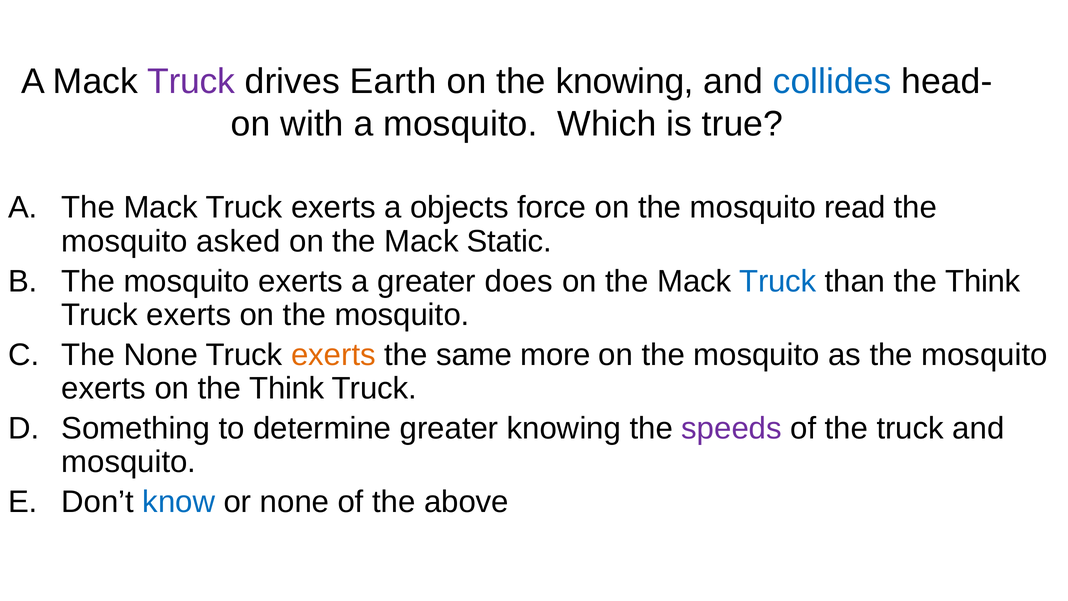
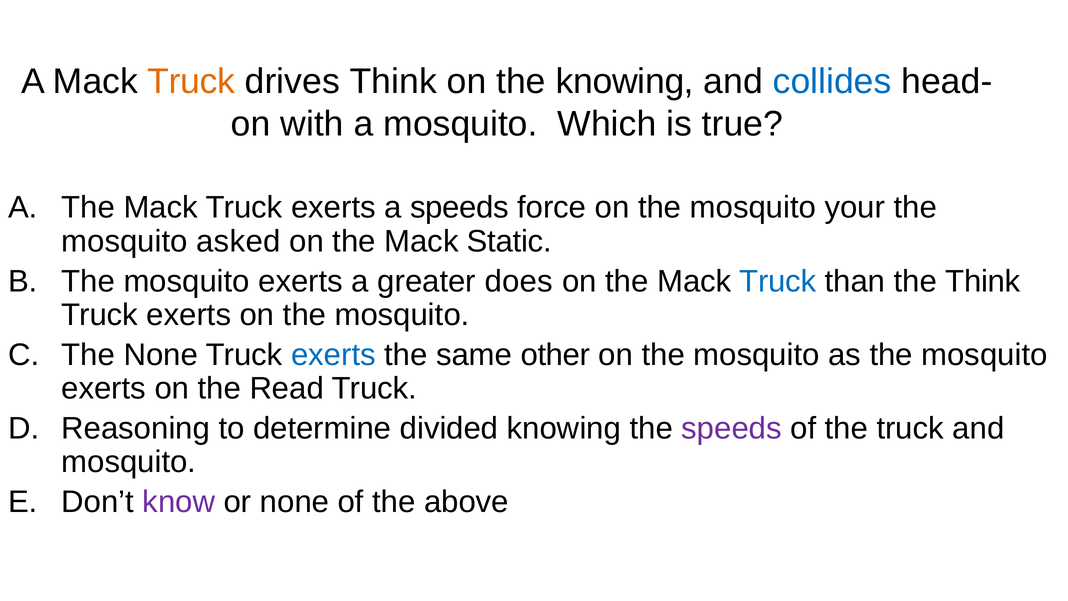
Truck at (191, 81) colour: purple -> orange
drives Earth: Earth -> Think
a objects: objects -> speeds
read: read -> your
exerts at (333, 355) colour: orange -> blue
more: more -> other
on the Think: Think -> Read
Something: Something -> Reasoning
determine greater: greater -> divided
know colour: blue -> purple
